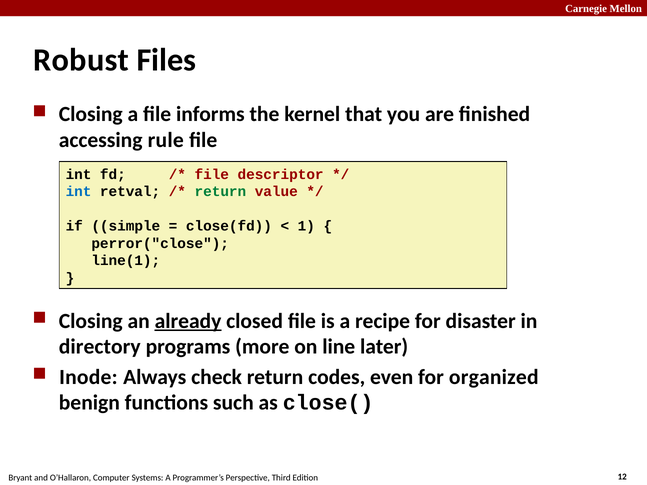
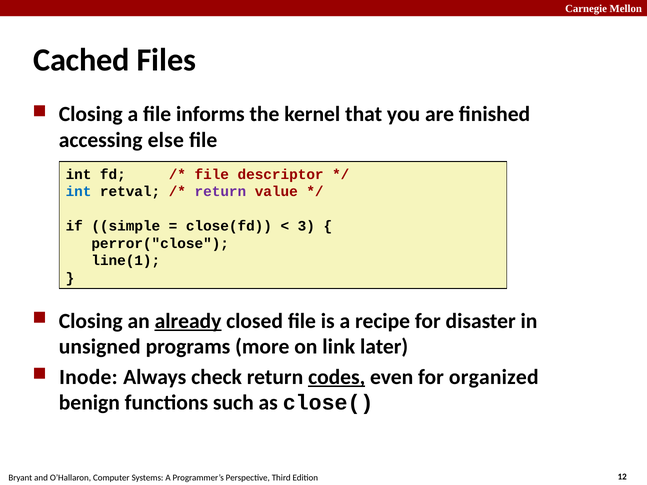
Robust: Robust -> Cached
rule: rule -> else
return at (220, 192) colour: green -> purple
1: 1 -> 3
directory: directory -> unsigned
line: line -> link
codes underline: none -> present
